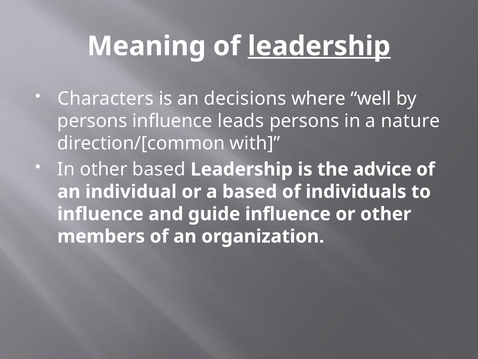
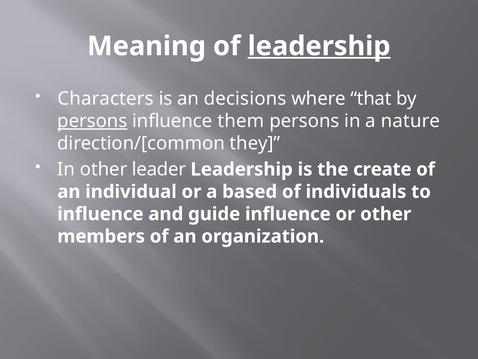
well: well -> that
persons at (92, 121) underline: none -> present
leads: leads -> them
with: with -> they
other based: based -> leader
advice: advice -> create
